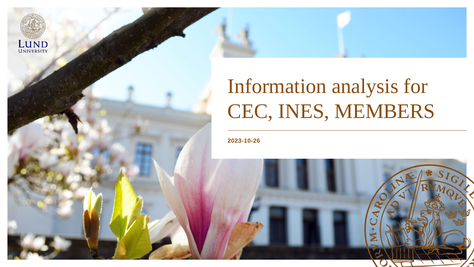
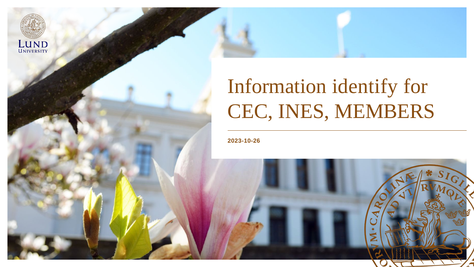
analysis: analysis -> identify
